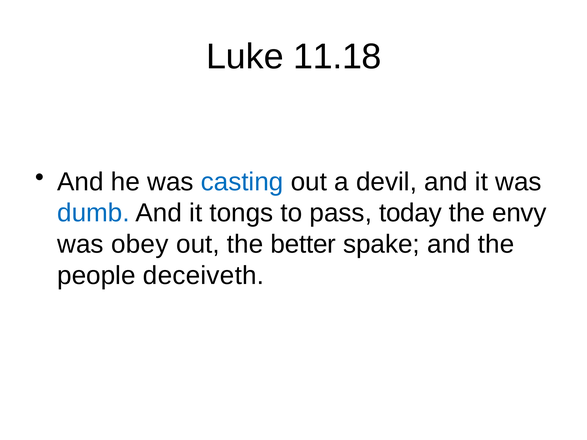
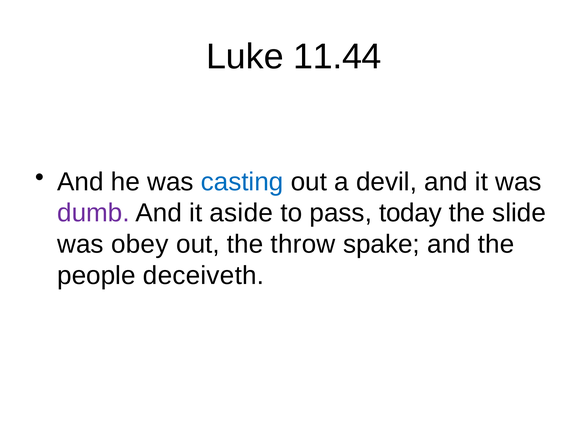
11.18: 11.18 -> 11.44
dumb colour: blue -> purple
tongs: tongs -> aside
envy: envy -> slide
better: better -> throw
